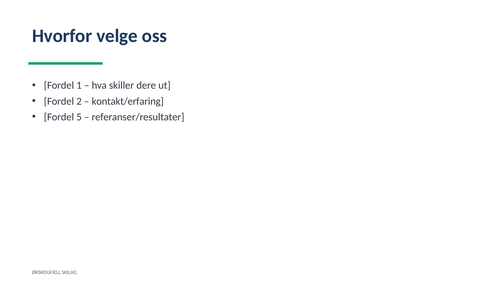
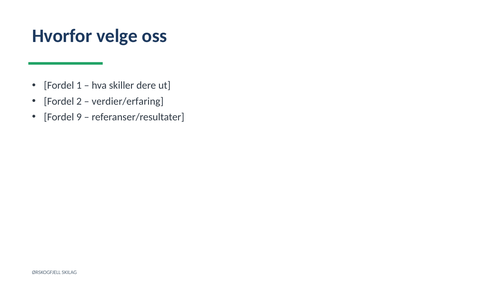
kontakt/erfaring: kontakt/erfaring -> verdier/erfaring
5: 5 -> 9
